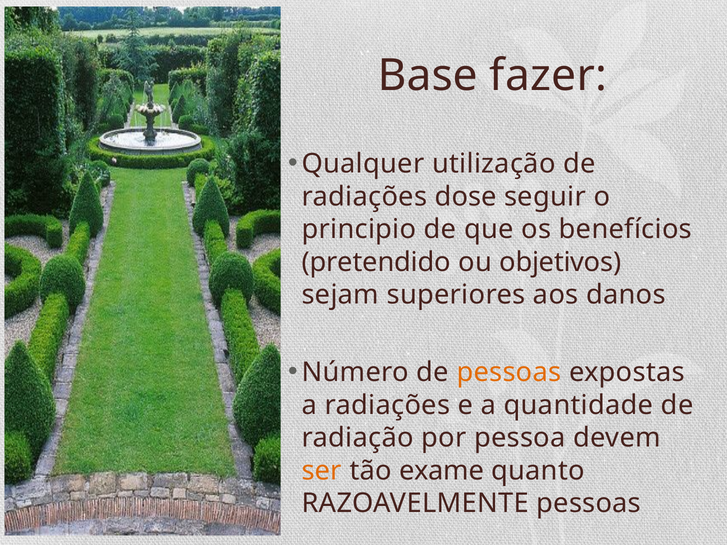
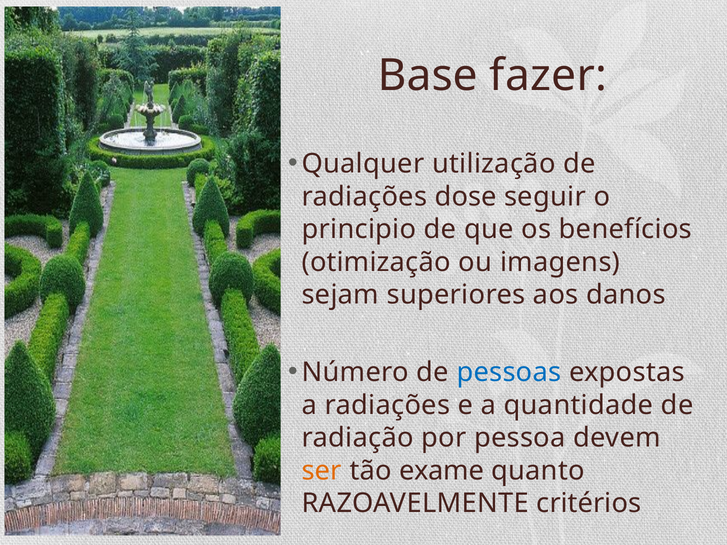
pretendido: pretendido -> otimização
objetivos: objetivos -> imagens
pessoas at (509, 373) colour: orange -> blue
RAZOAVELMENTE pessoas: pessoas -> critérios
